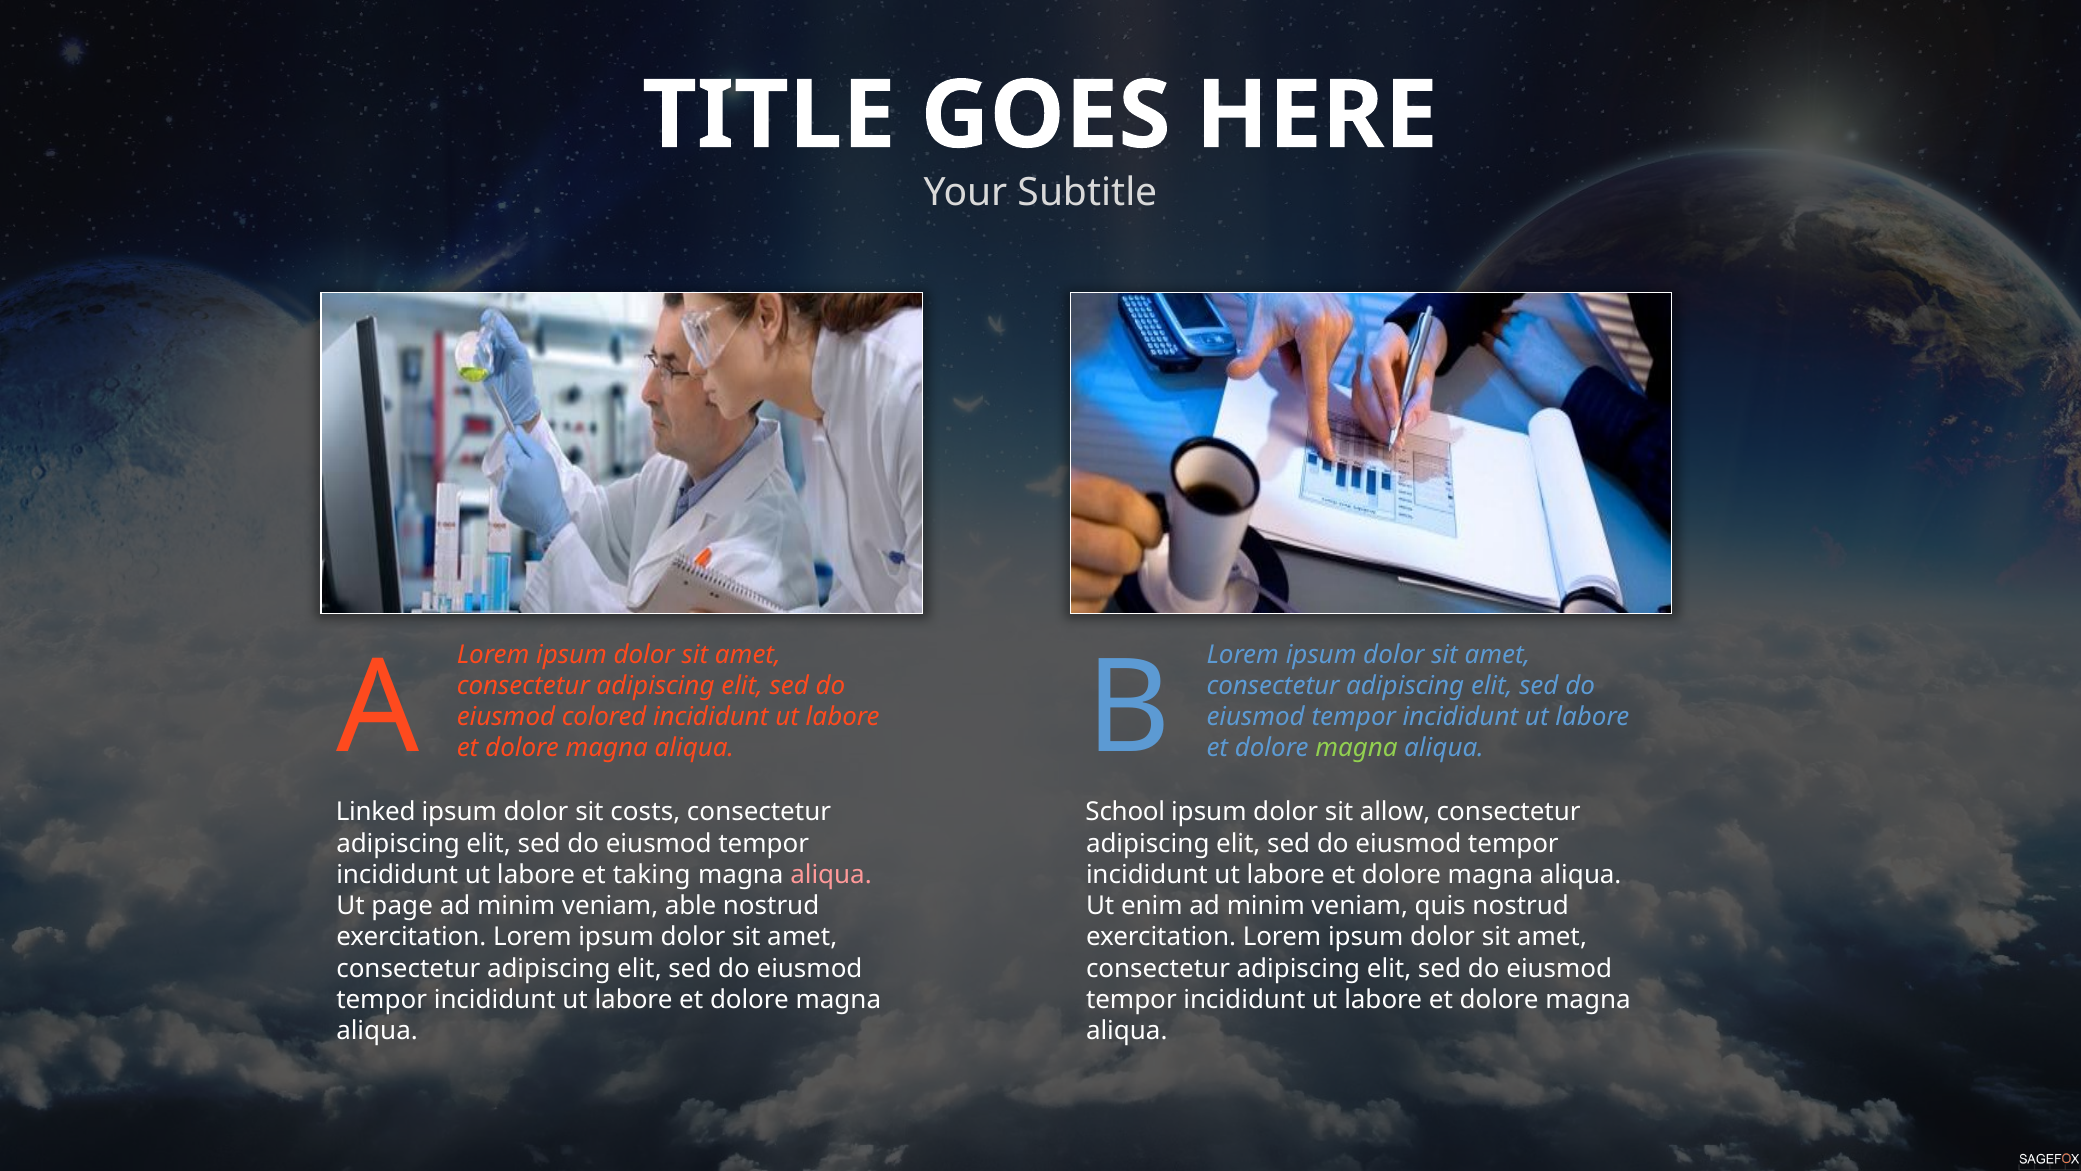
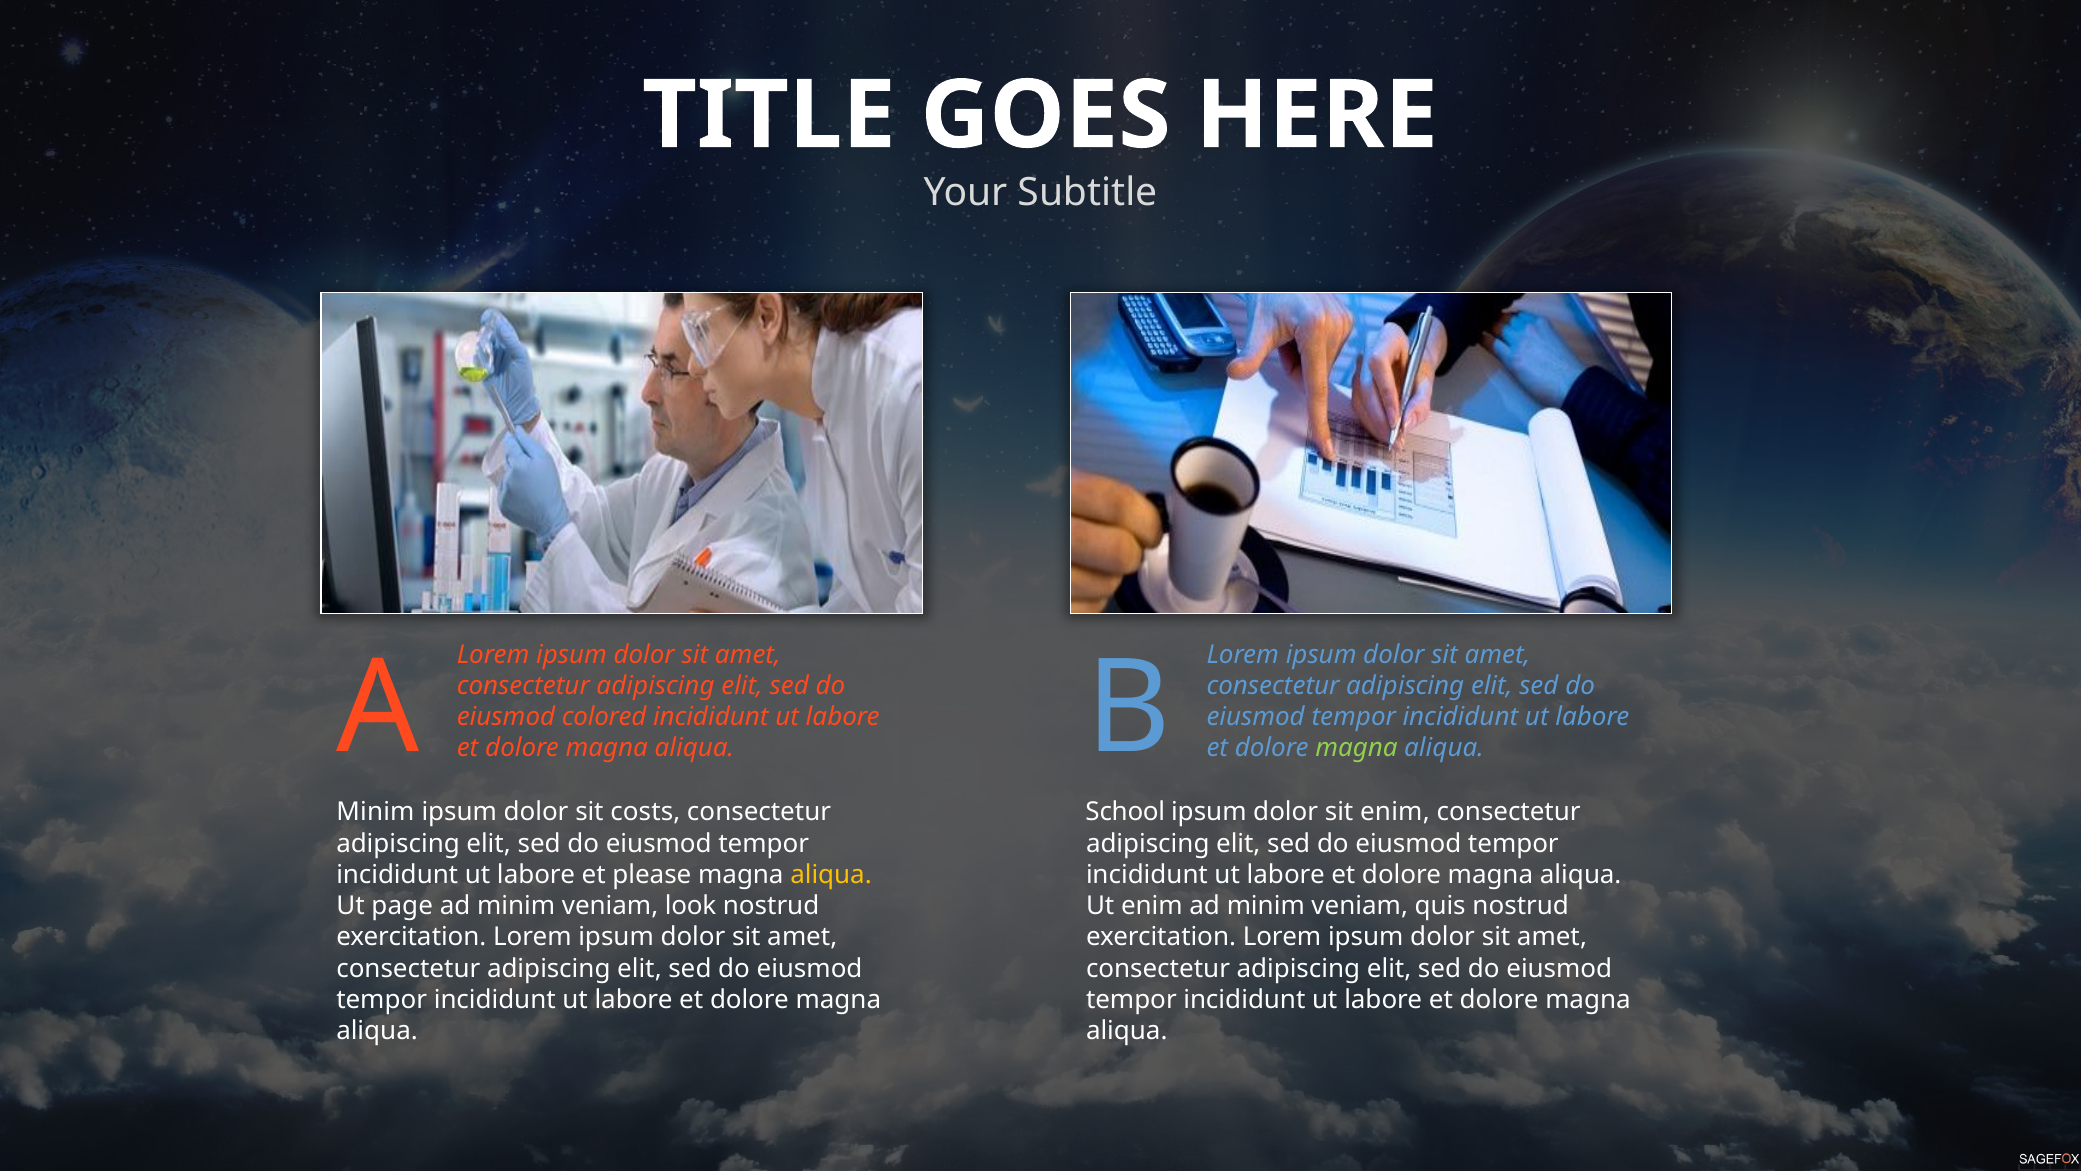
Linked at (376, 812): Linked -> Minim
sit allow: allow -> enim
taking: taking -> please
aliqua at (831, 874) colour: pink -> yellow
able: able -> look
